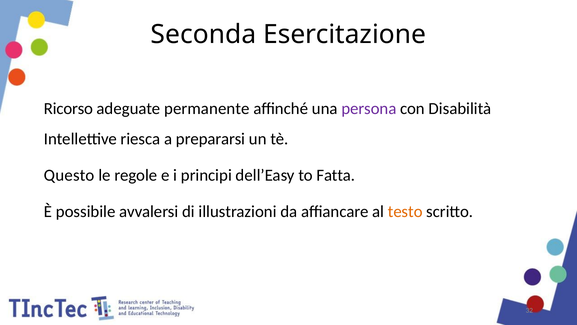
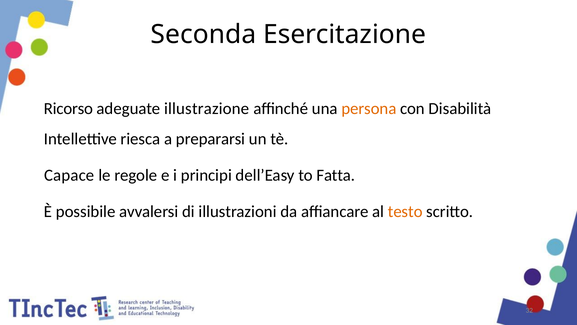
permanente: permanente -> illustrazione
persona colour: purple -> orange
Questo: Questo -> Capace
